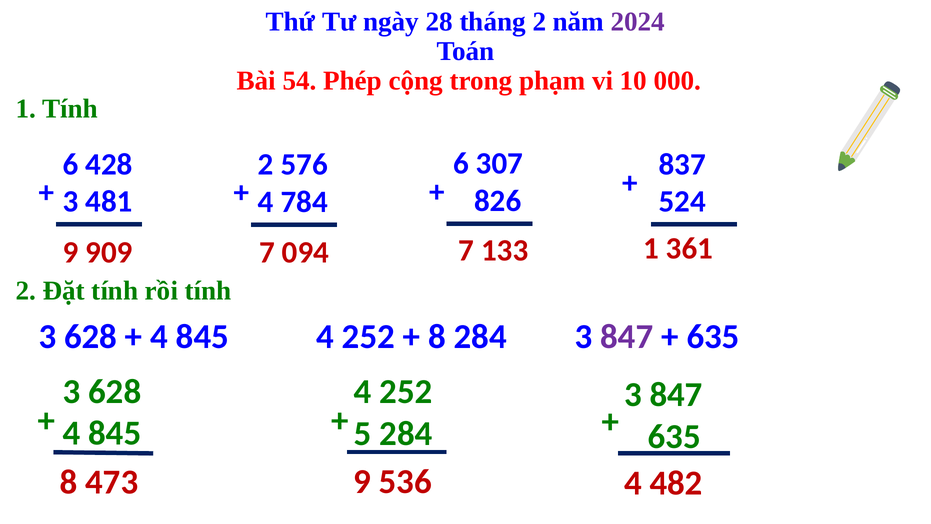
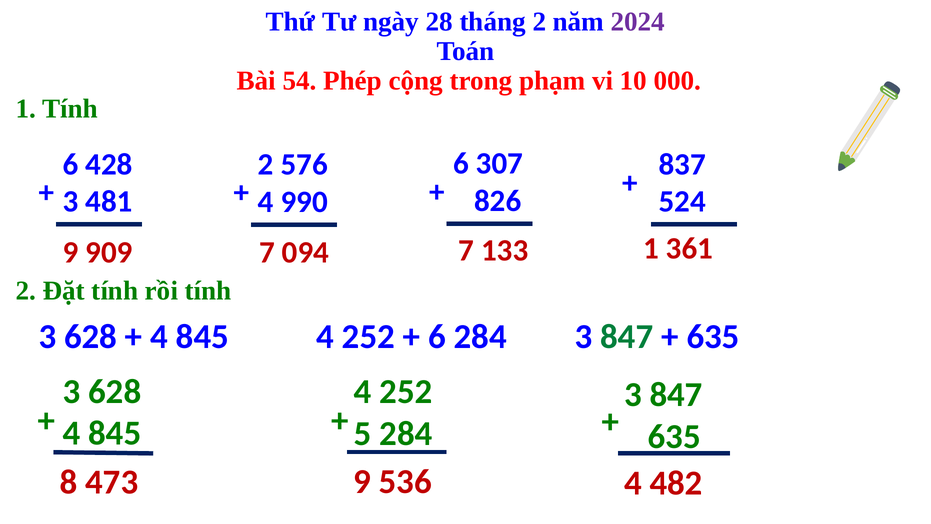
784: 784 -> 990
8 at (437, 337): 8 -> 6
847 at (627, 337) colour: purple -> green
